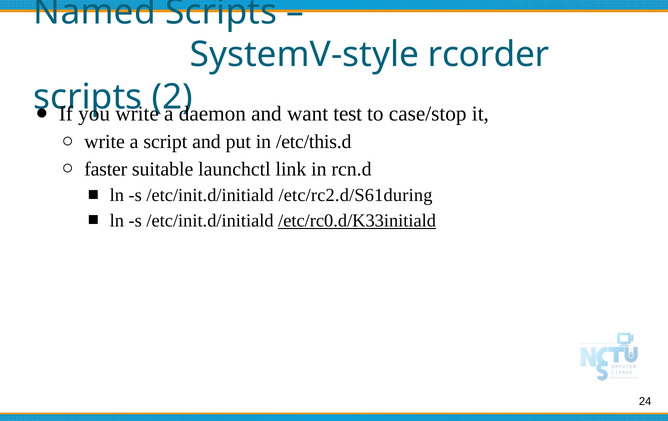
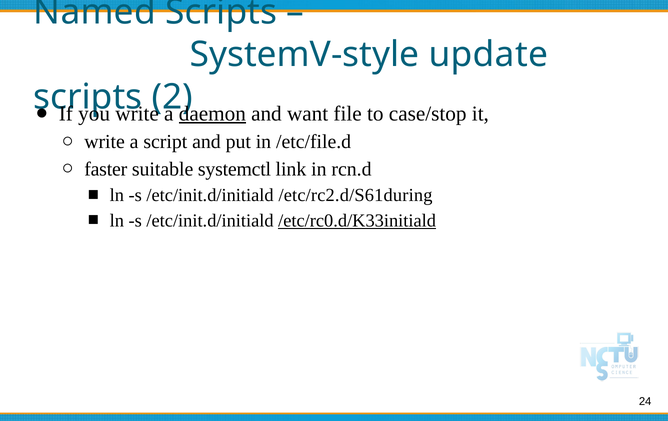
rcorder: rcorder -> update
daemon underline: none -> present
test: test -> file
/etc/this.d: /etc/this.d -> /etc/file.d
launchctl: launchctl -> systemctl
